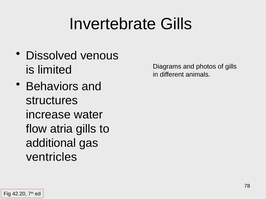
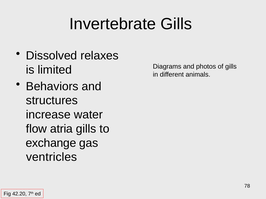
venous: venous -> relaxes
additional: additional -> exchange
